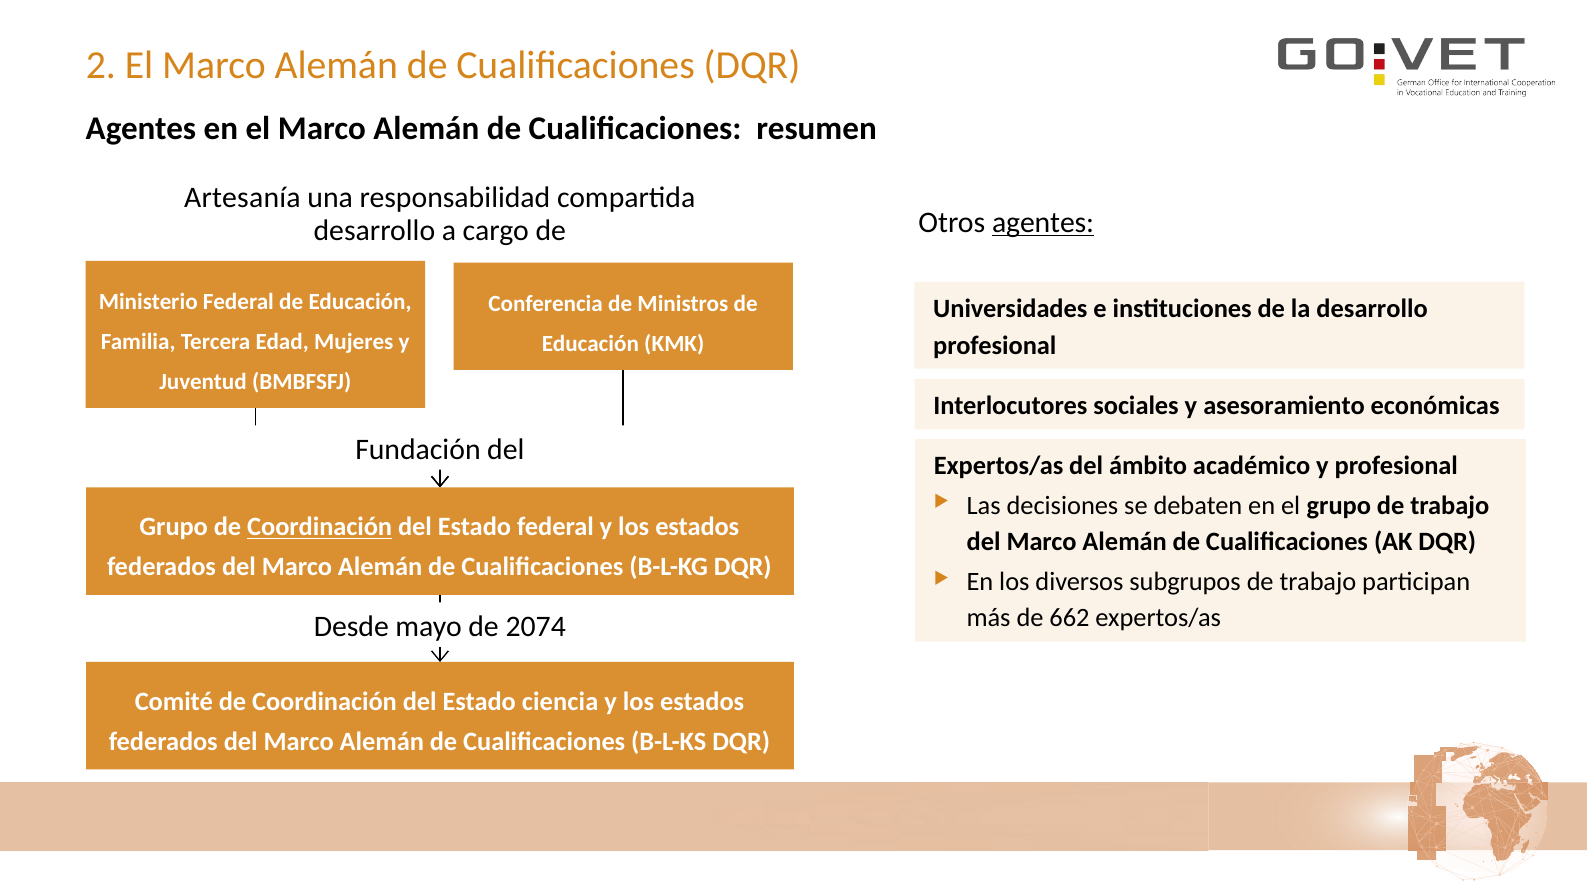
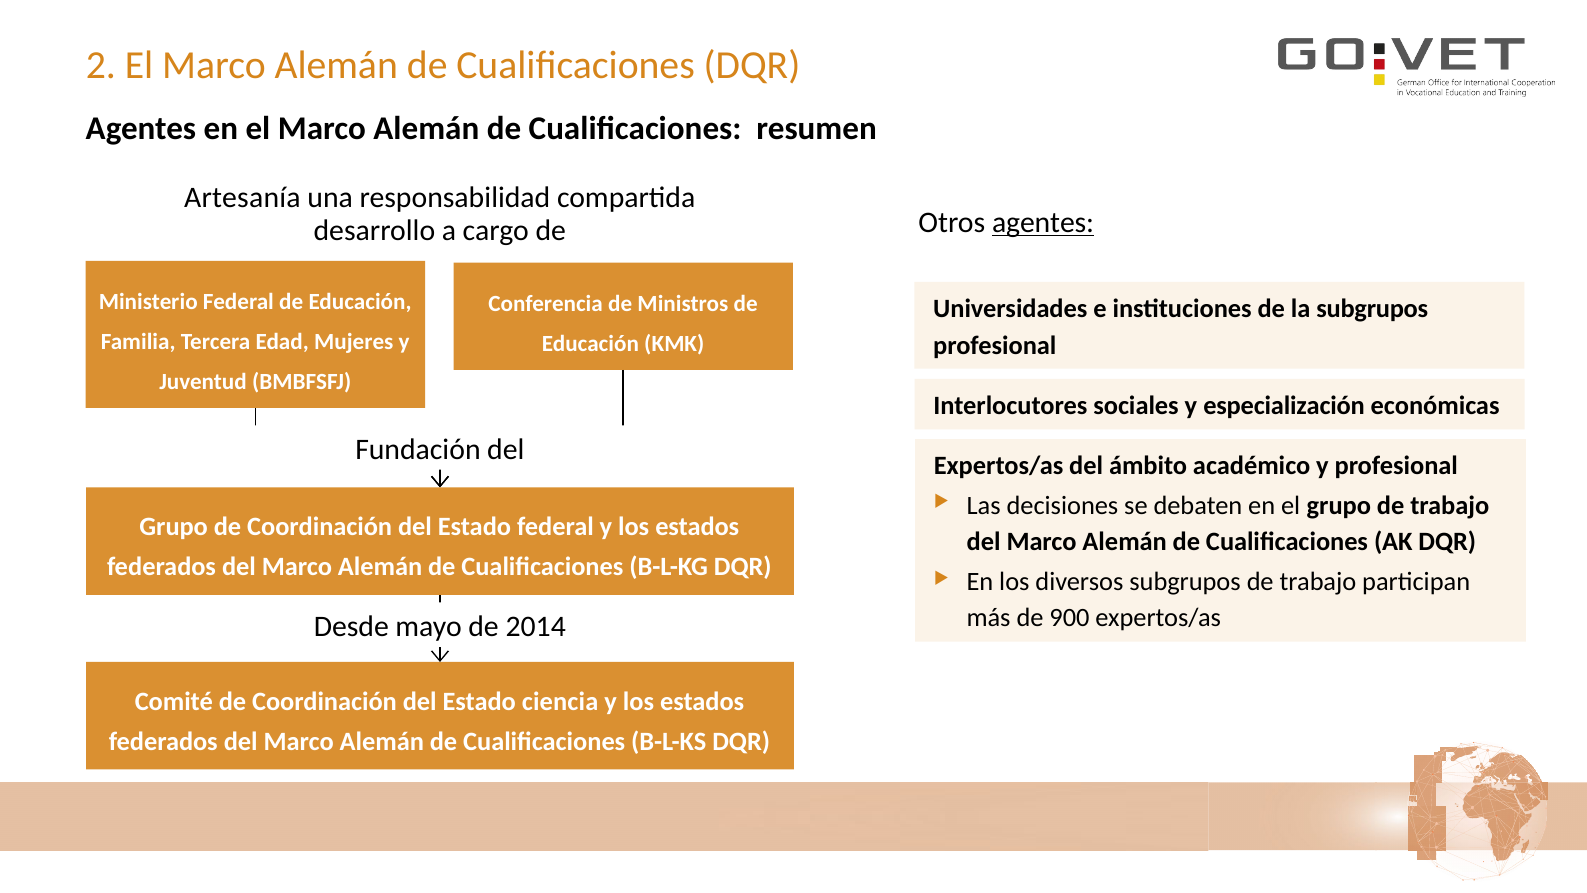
la desarrollo: desarrollo -> subgrupos
asesoramiento: asesoramiento -> especialización
Coordinación at (320, 527) underline: present -> none
662: 662 -> 900
2074: 2074 -> 2014
